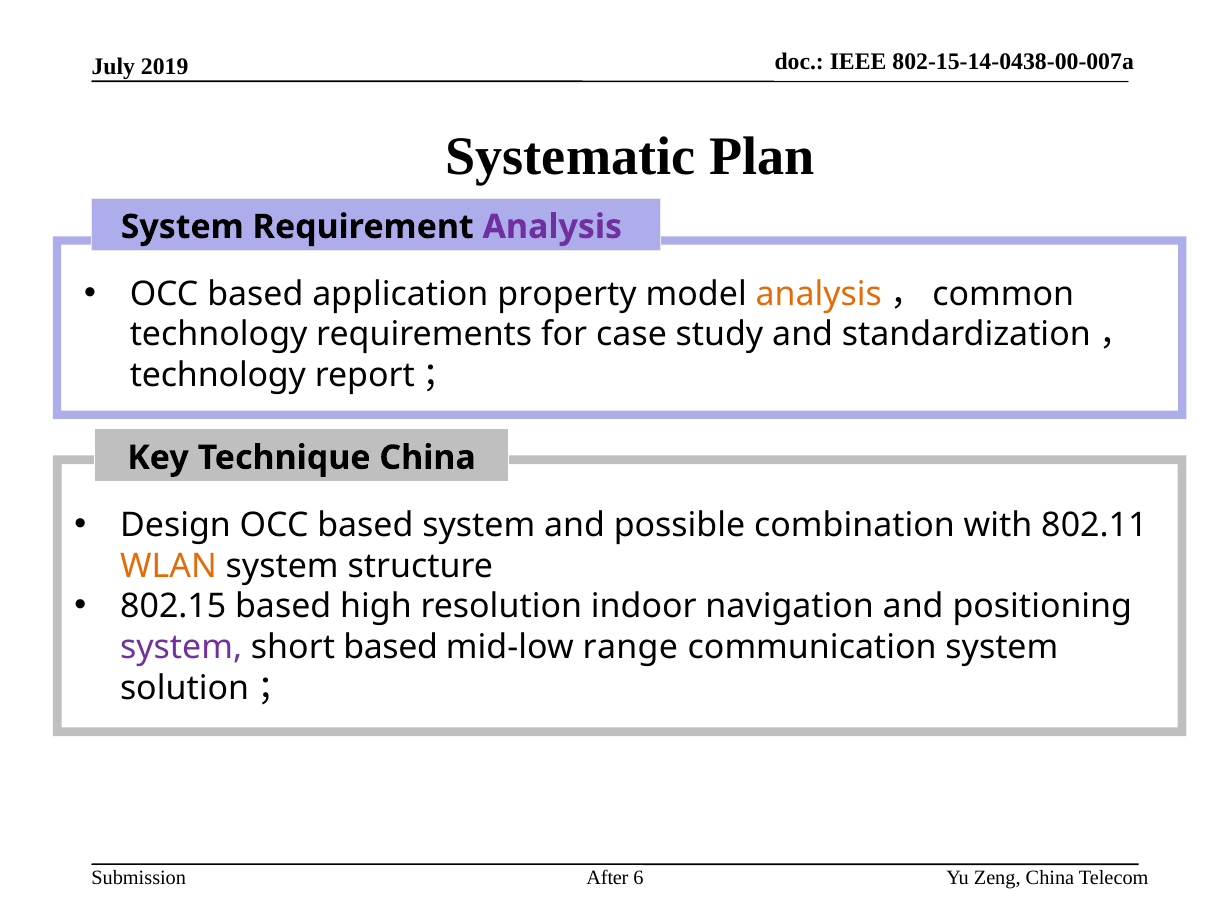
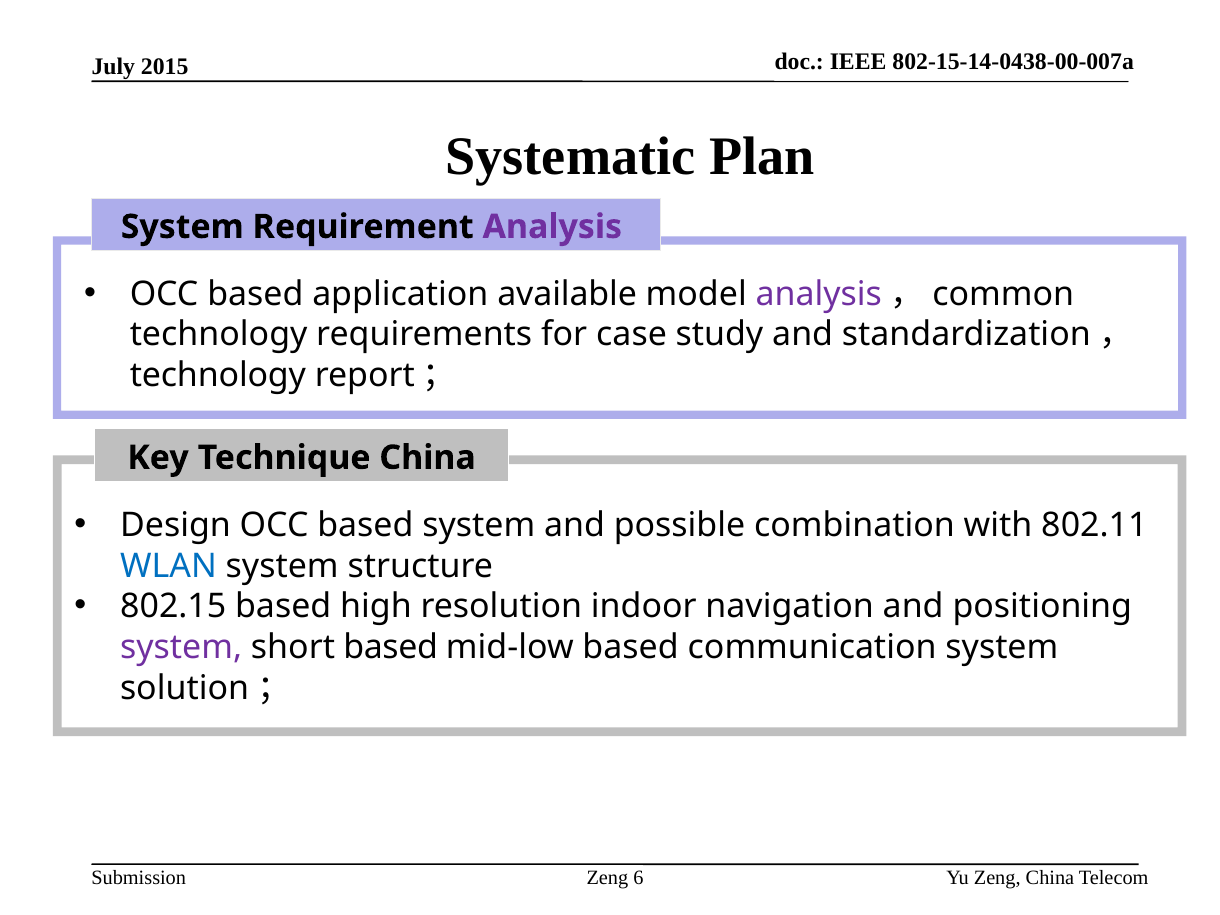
2019: 2019 -> 2015
property: property -> available
analysis at (819, 294) colour: orange -> purple
WLAN colour: orange -> blue
mid-low range: range -> based
After at (607, 878): After -> Zeng
